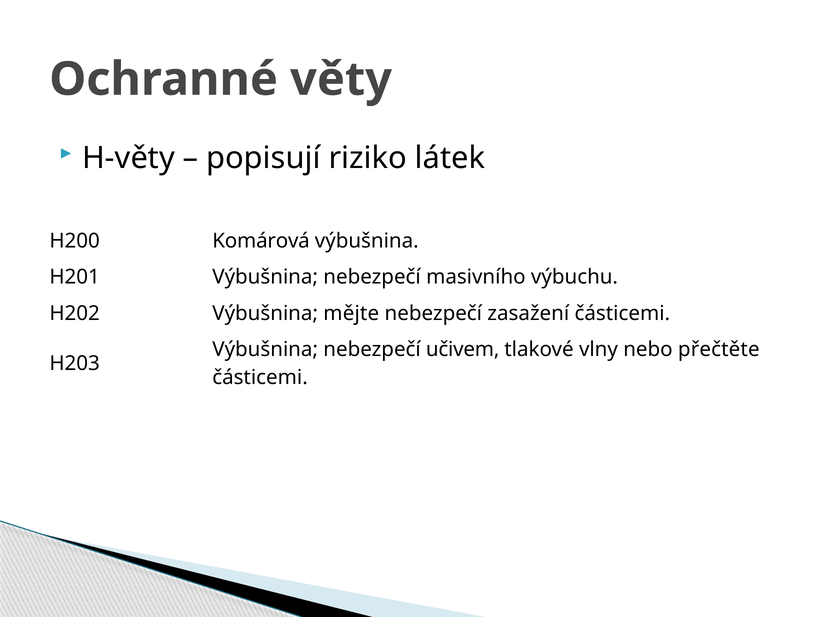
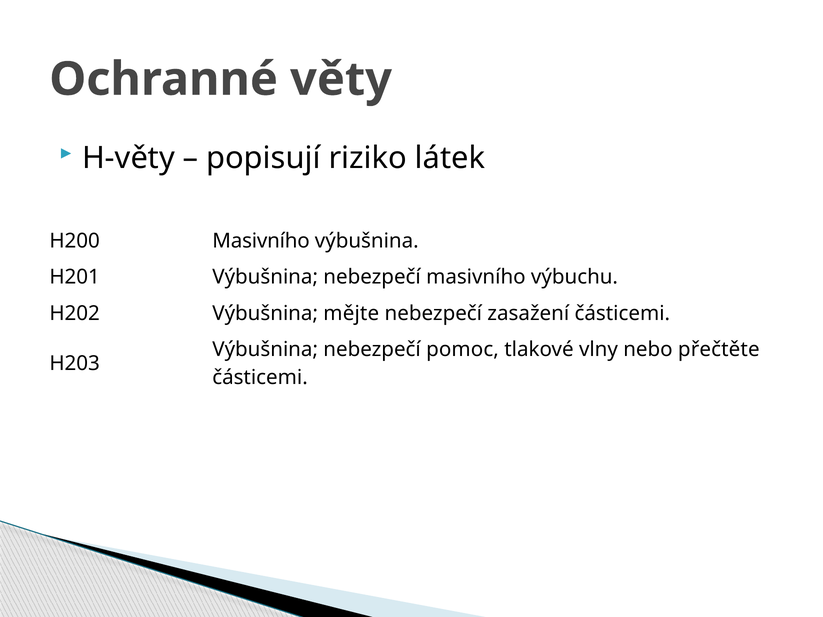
H200 Komárová: Komárová -> Masivního
učivem: učivem -> pomoc
